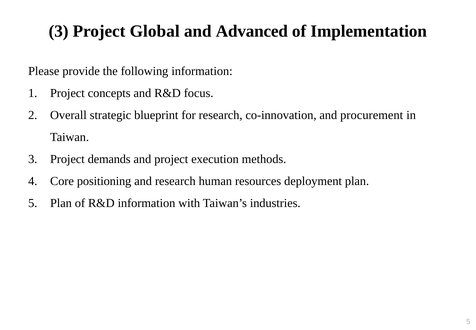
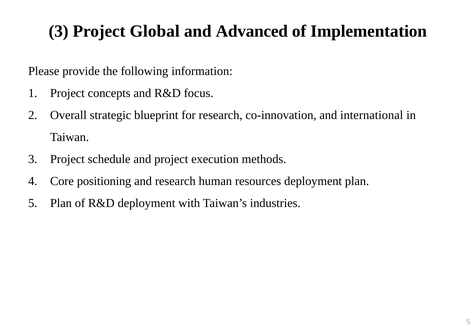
procurement: procurement -> international
demands: demands -> schedule
R&D information: information -> deployment
